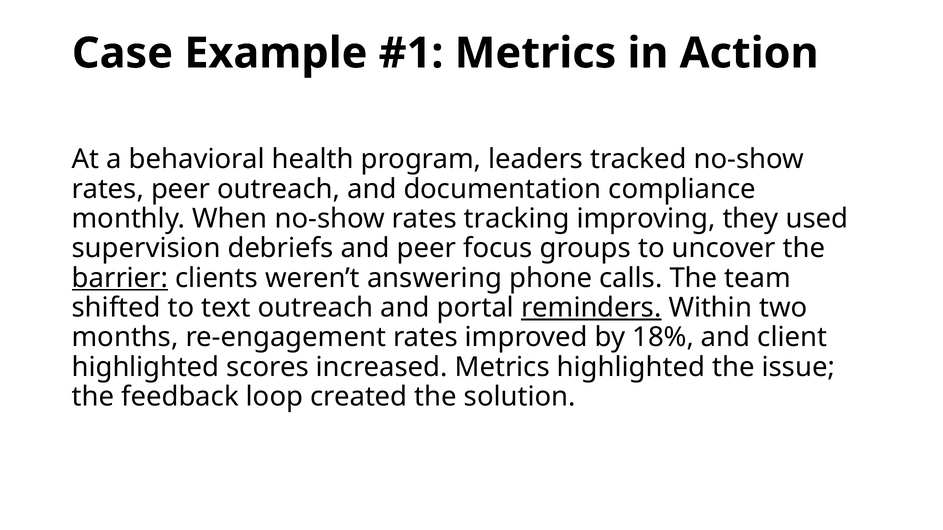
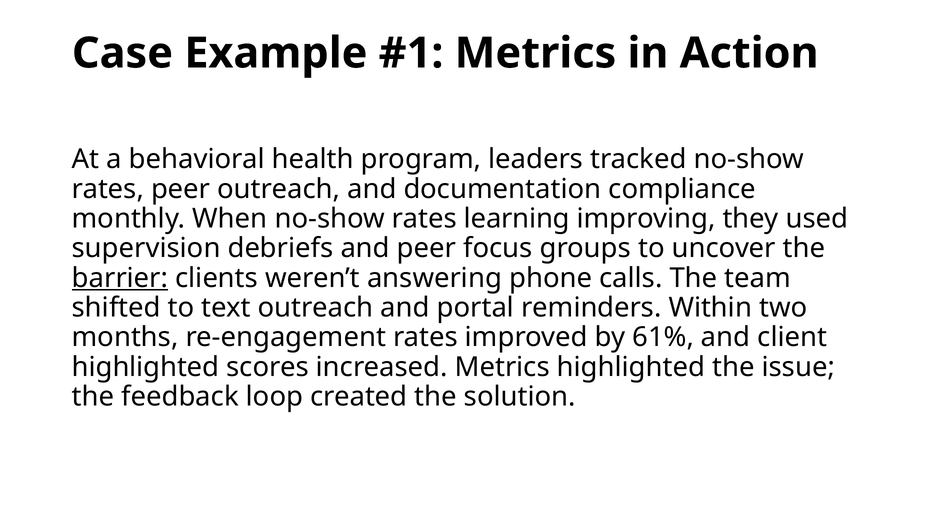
tracking: tracking -> learning
reminders underline: present -> none
18%: 18% -> 61%
